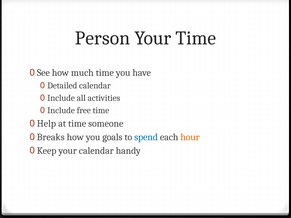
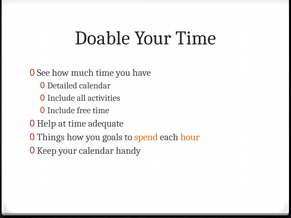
Person: Person -> Doable
someone: someone -> adequate
Breaks: Breaks -> Things
spend colour: blue -> orange
